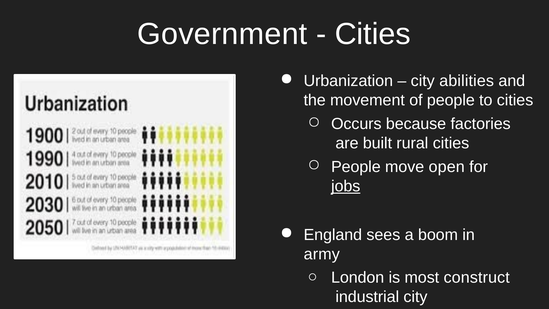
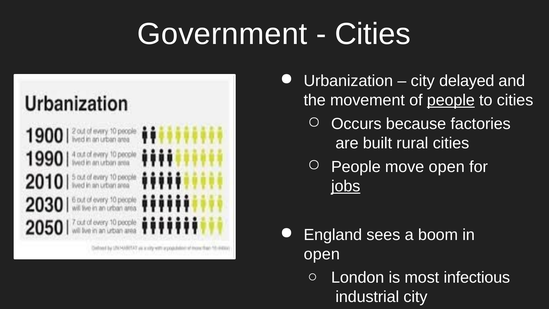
abilities: abilities -> delayed
people at (451, 100) underline: none -> present
army at (322, 254): army -> open
construct: construct -> infectious
